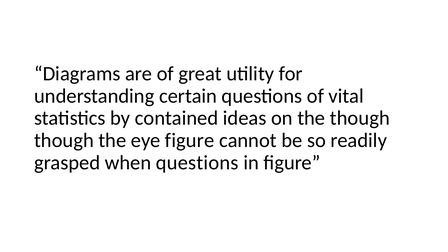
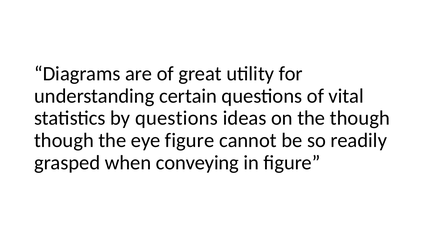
by contained: contained -> questions
when questions: questions -> conveying
